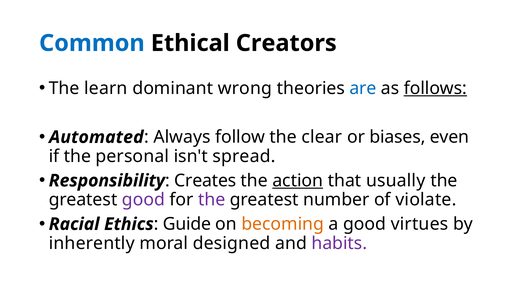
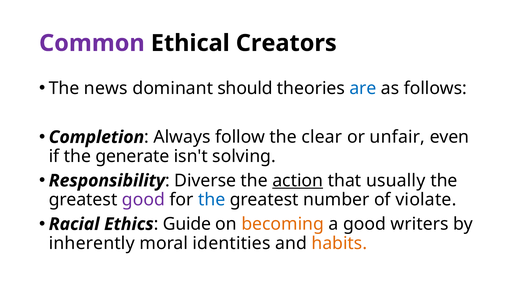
Common colour: blue -> purple
learn: learn -> news
wrong: wrong -> should
follows underline: present -> none
Automated: Automated -> Completion
biases: biases -> unfair
personal: personal -> generate
spread: spread -> solving
Creates: Creates -> Diverse
the at (212, 199) colour: purple -> blue
virtues: virtues -> writers
designed: designed -> identities
habits colour: purple -> orange
